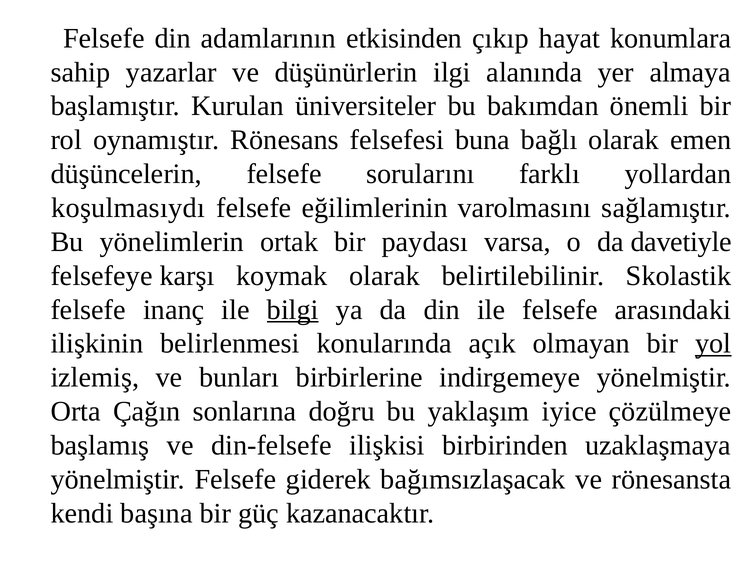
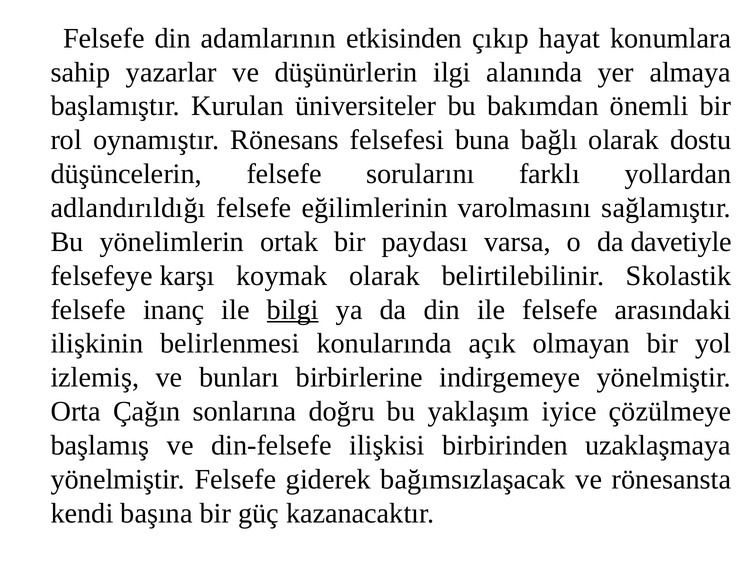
emen: emen -> dostu
koşulmasıydı: koşulmasıydı -> adlandırıldığı
yol underline: present -> none
